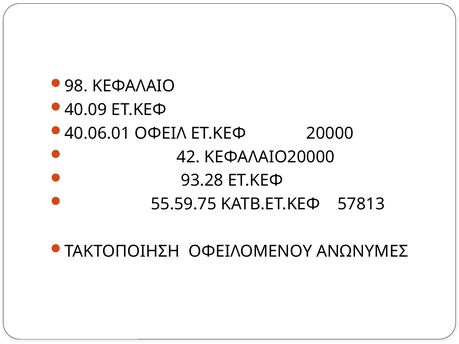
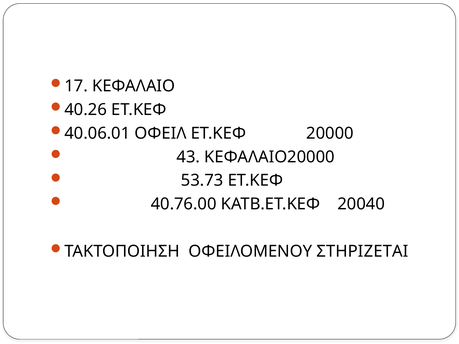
98: 98 -> 17
40.09: 40.09 -> 40.26
42: 42 -> 43
93.28: 93.28 -> 53.73
55.59.75: 55.59.75 -> 40.76.00
57813: 57813 -> 20040
ΑΝΩΝΥΜΕΣ: ΑΝΩΝΥΜΕΣ -> ΣΤΗΡΙΖΕΤΑΙ
